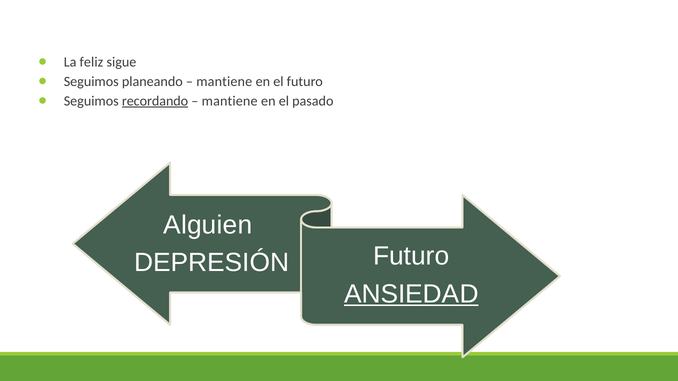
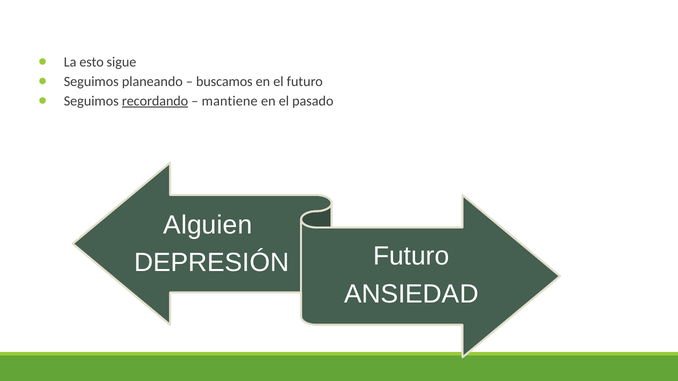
feliz: feliz -> esto
mantiene at (224, 82): mantiene -> buscamos
ANSIEDAD underline: present -> none
